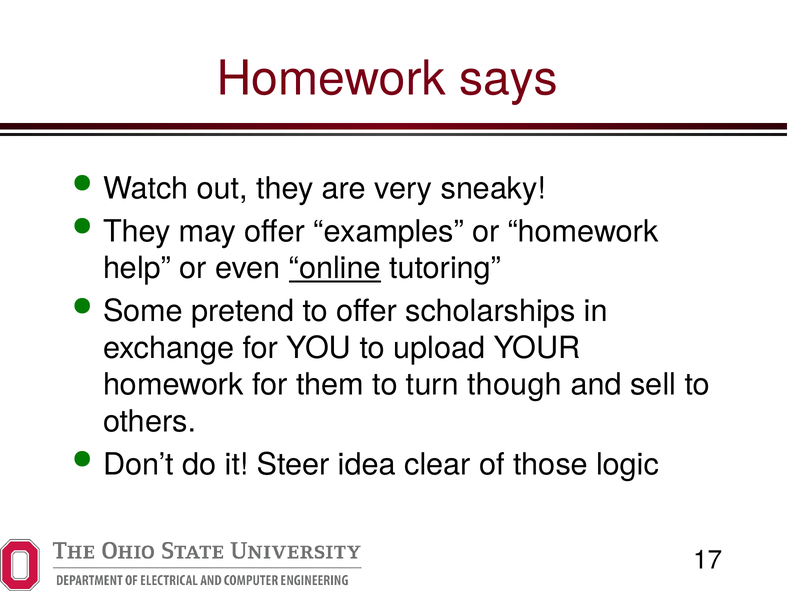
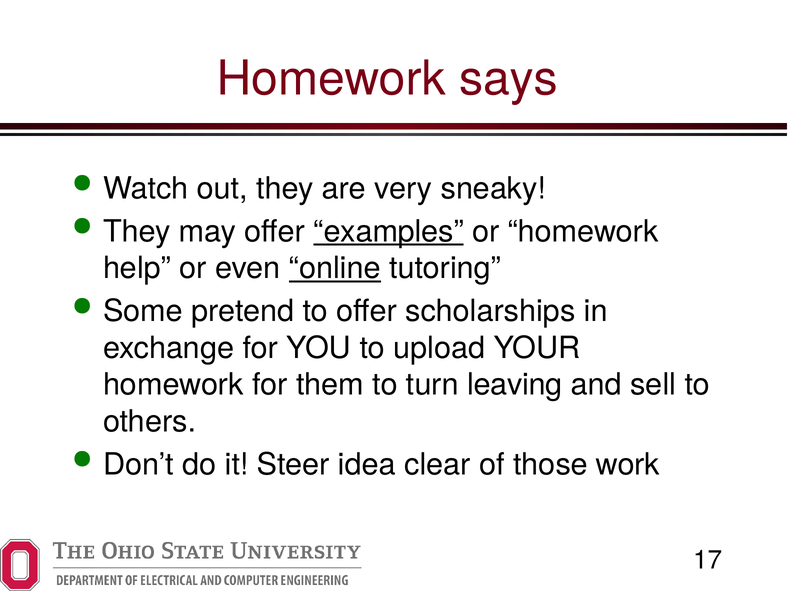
examples underline: none -> present
though: though -> leaving
logic: logic -> work
